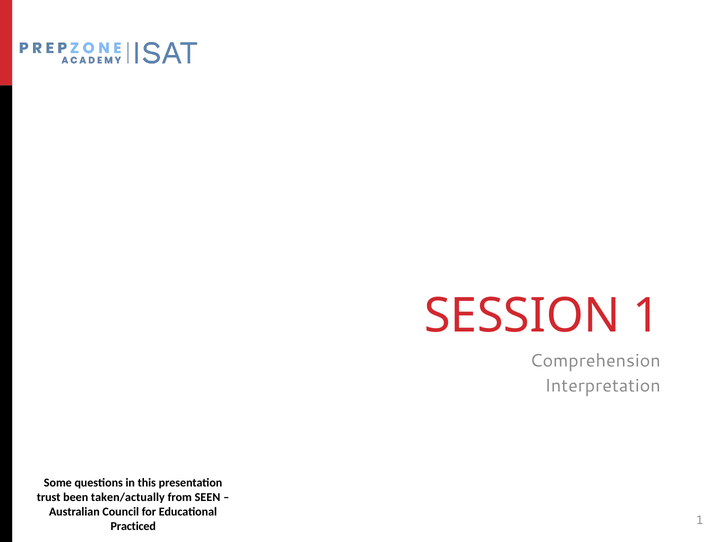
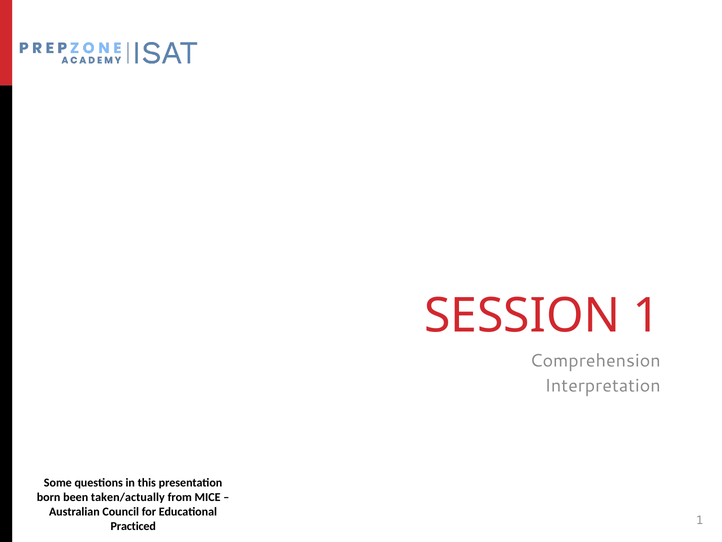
trust: trust -> born
SEEN: SEEN -> MICE
